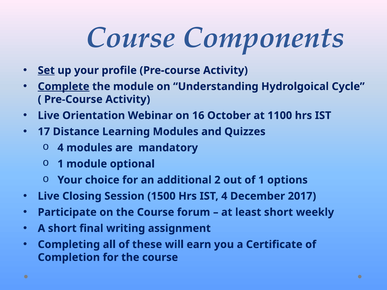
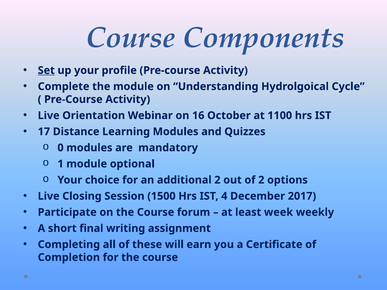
Complete underline: present -> none
4 at (61, 148): 4 -> 0
of 1: 1 -> 2
least short: short -> week
